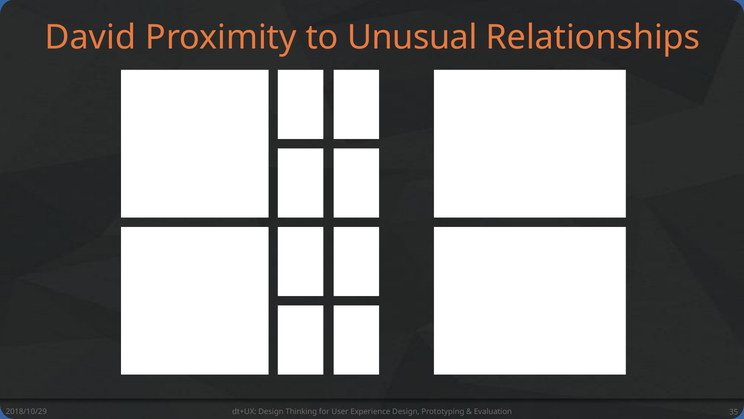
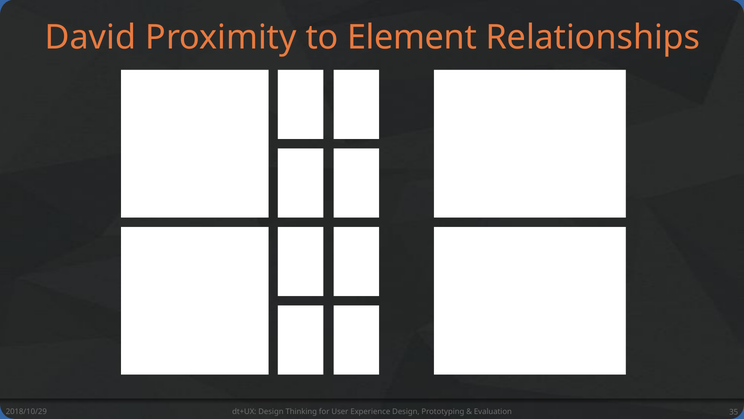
Unusual: Unusual -> Element
